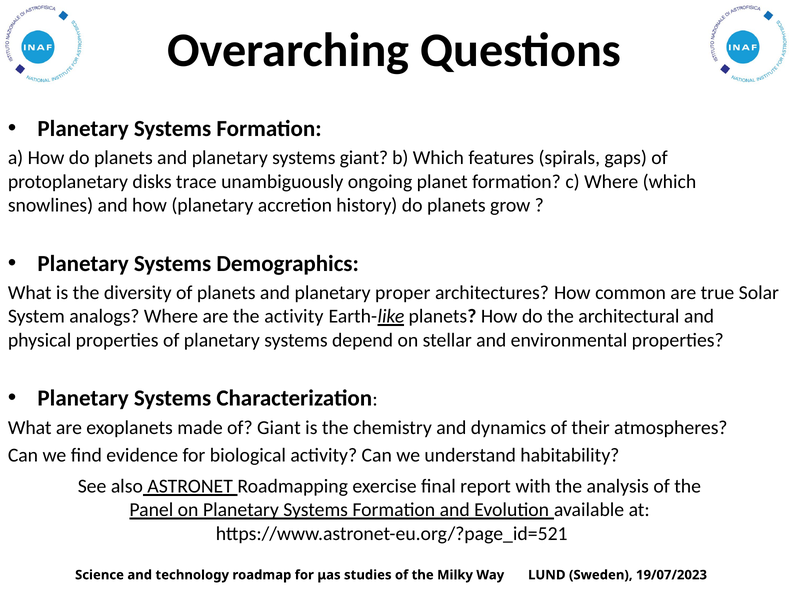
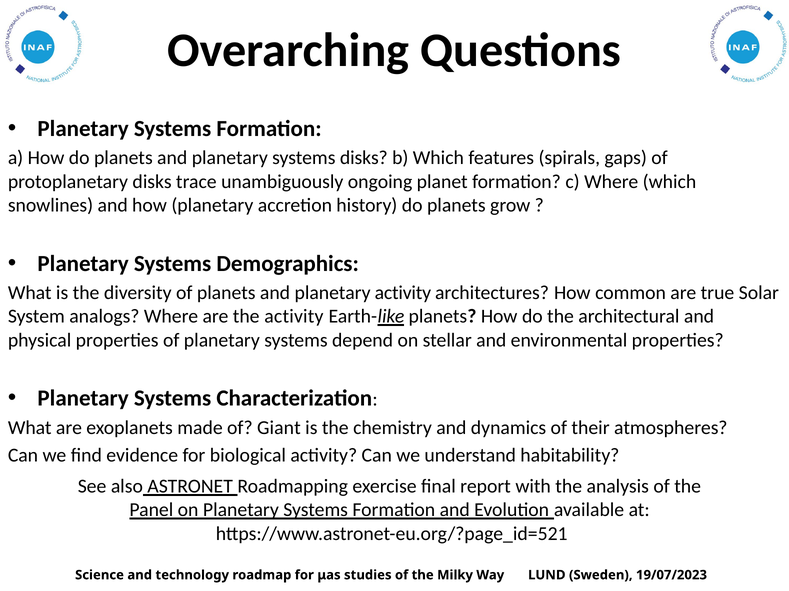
systems giant: giant -> disks
planetary proper: proper -> activity
